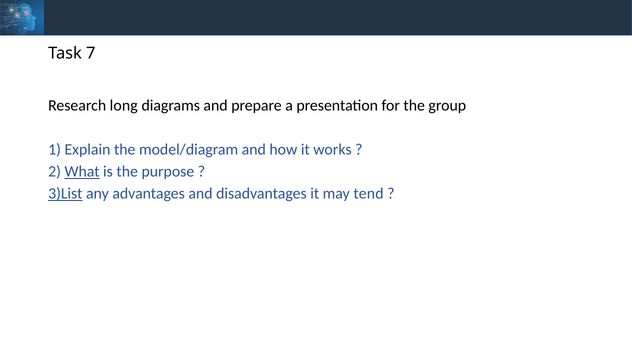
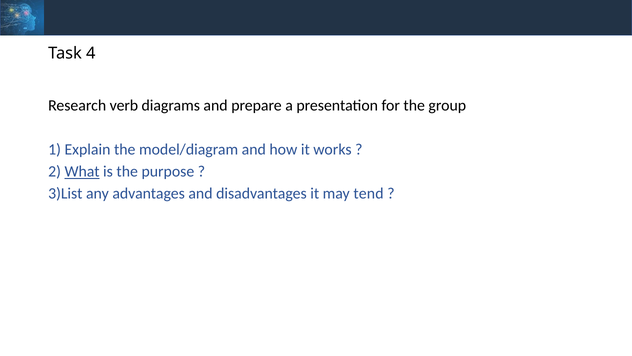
7: 7 -> 4
long: long -> verb
3)List underline: present -> none
